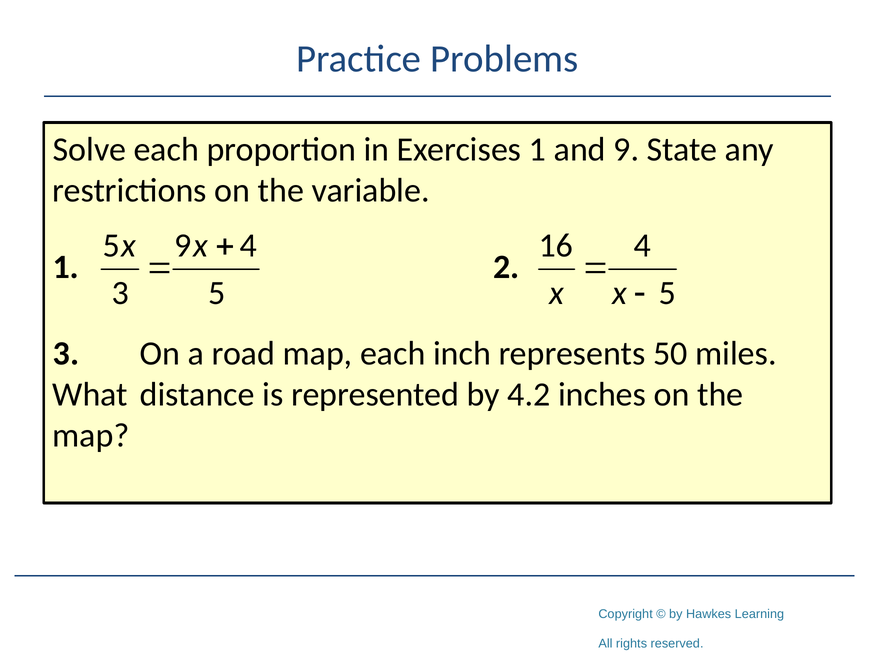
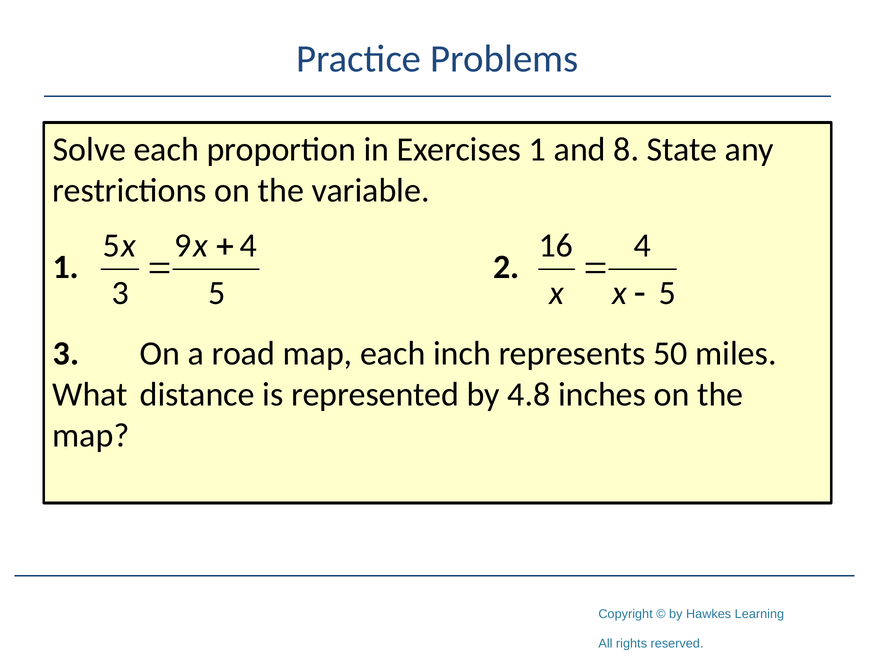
and 9: 9 -> 8
4.2: 4.2 -> 4.8
